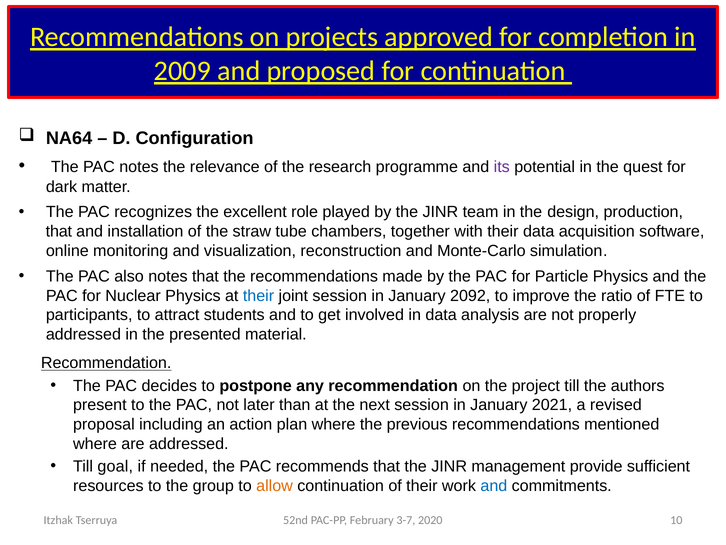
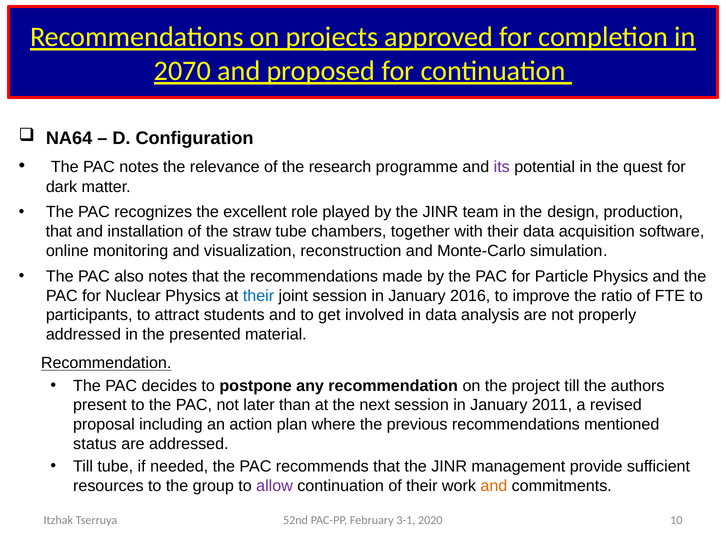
2009: 2009 -> 2070
2092: 2092 -> 2016
2021: 2021 -> 2011
where at (95, 443): where -> status
Till goal: goal -> tube
allow colour: orange -> purple
and at (494, 485) colour: blue -> orange
3-7: 3-7 -> 3-1
